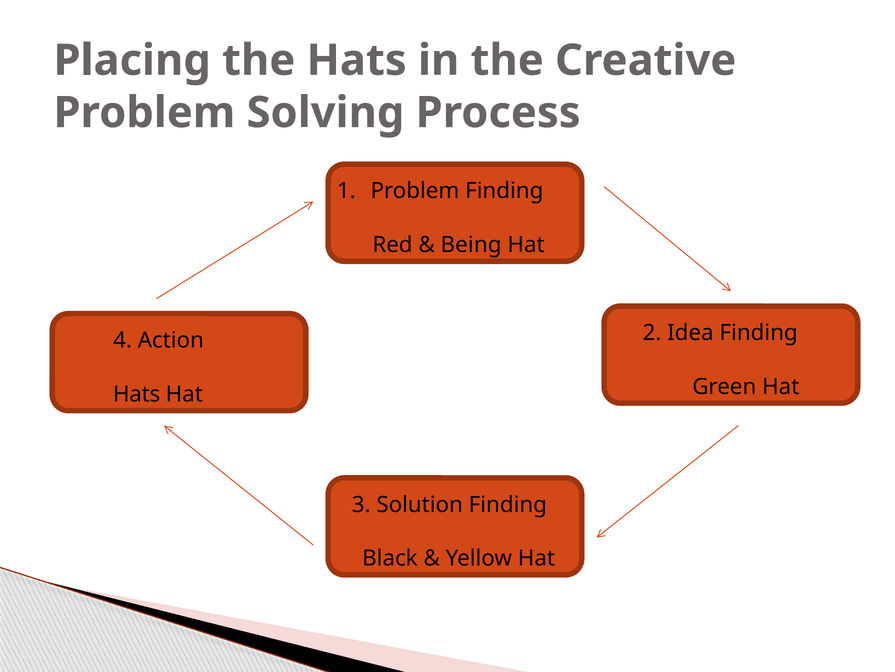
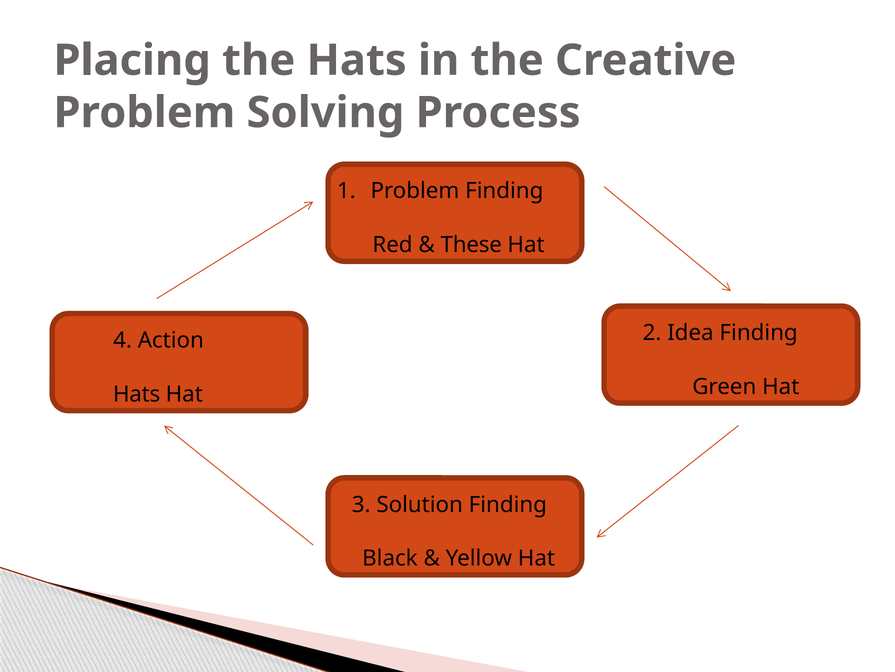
Being: Being -> These
